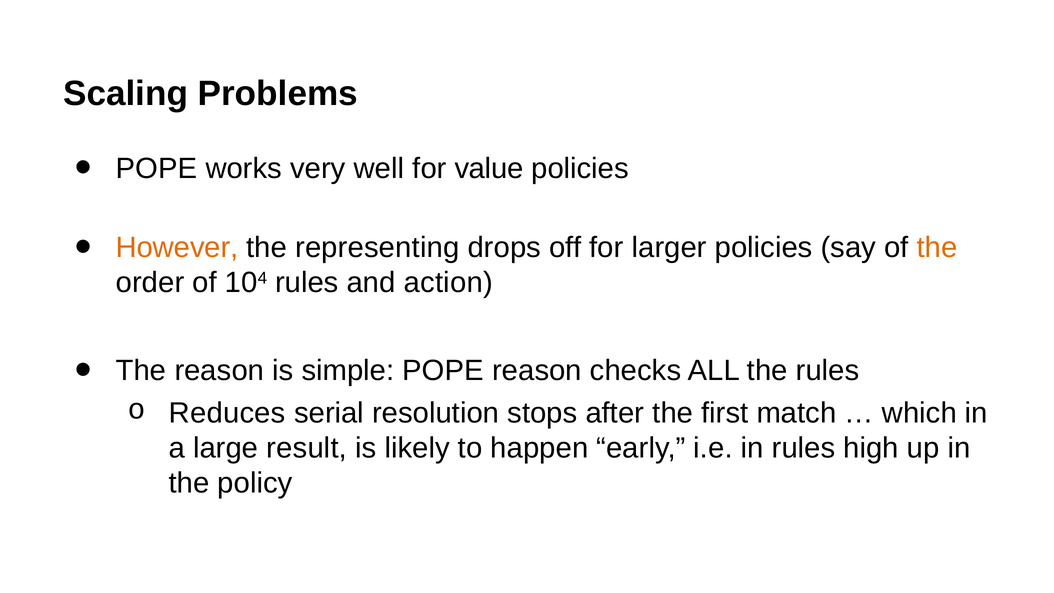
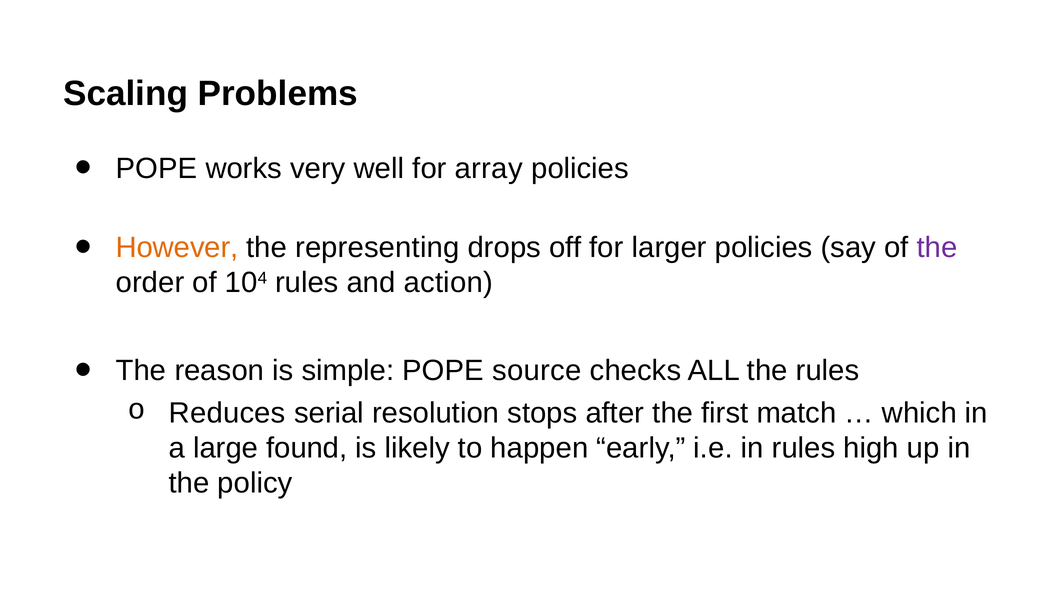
value: value -> array
the at (937, 248) colour: orange -> purple
POPE reason: reason -> source
result: result -> found
